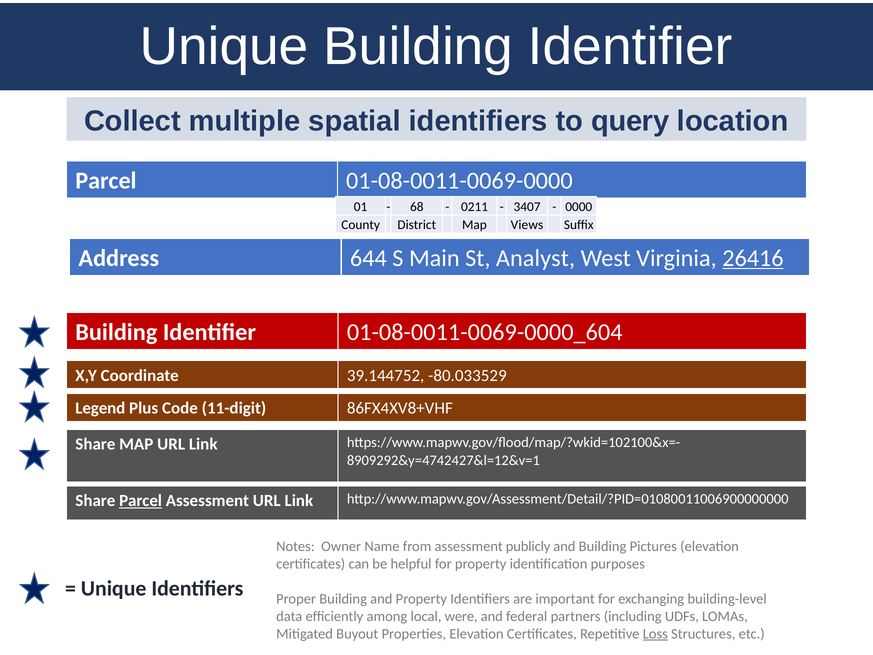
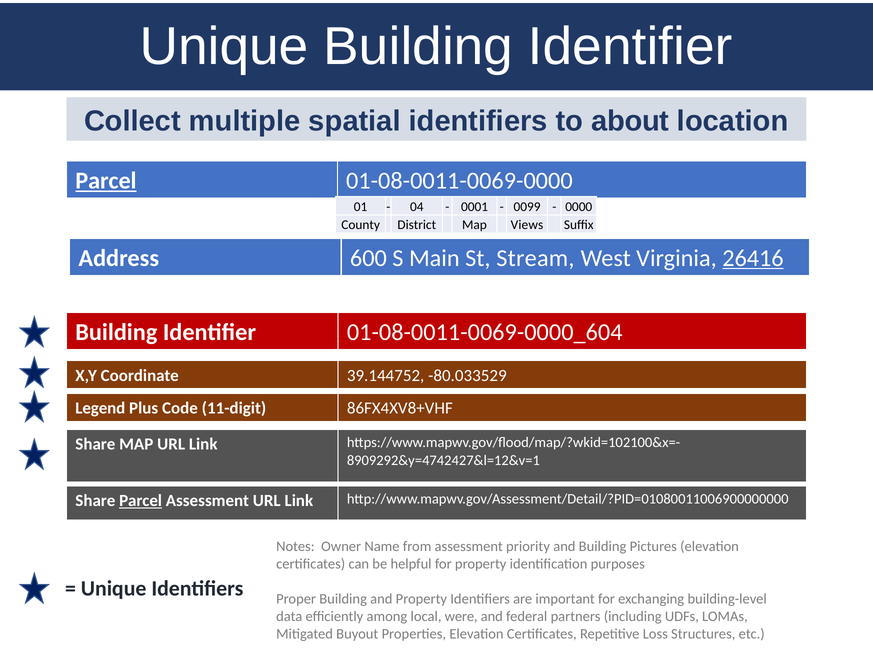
query: query -> about
Parcel at (106, 181) underline: none -> present
68: 68 -> 04
0211: 0211 -> 0001
3407: 3407 -> 0099
644: 644 -> 600
Analyst: Analyst -> Stream
publicly: publicly -> priority
Loss underline: present -> none
